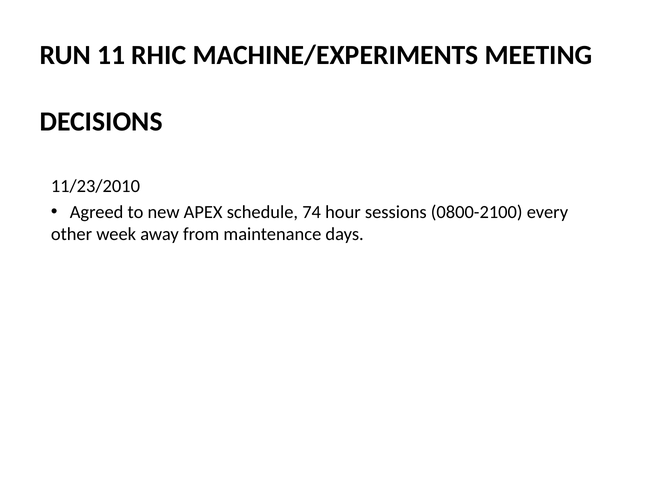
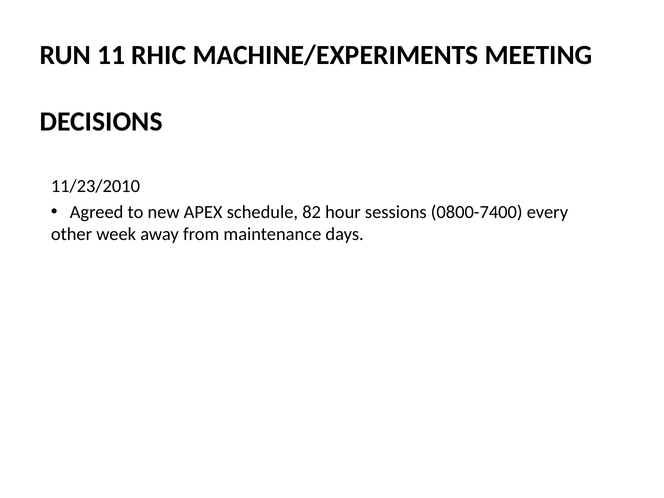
74: 74 -> 82
0800-2100: 0800-2100 -> 0800-7400
